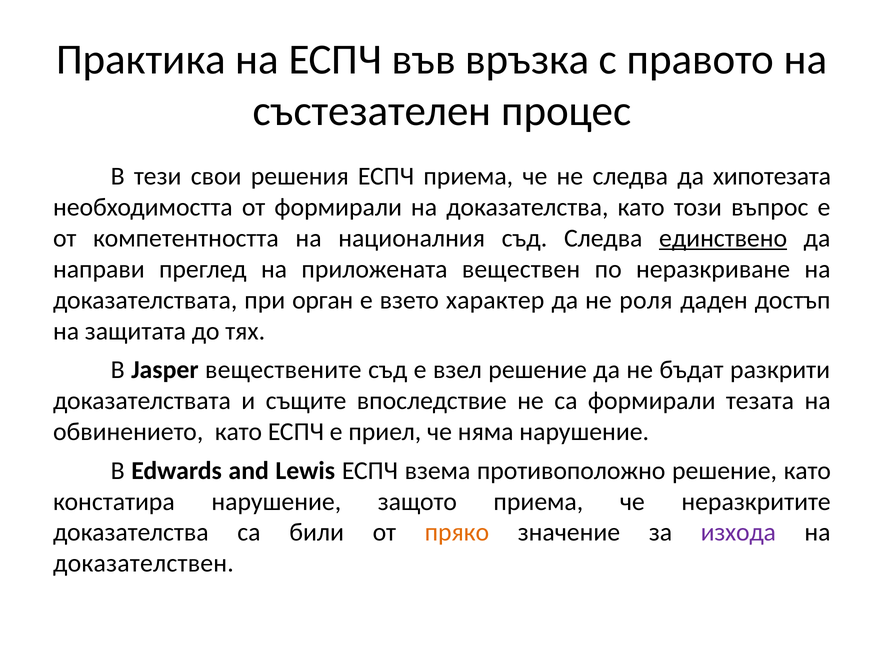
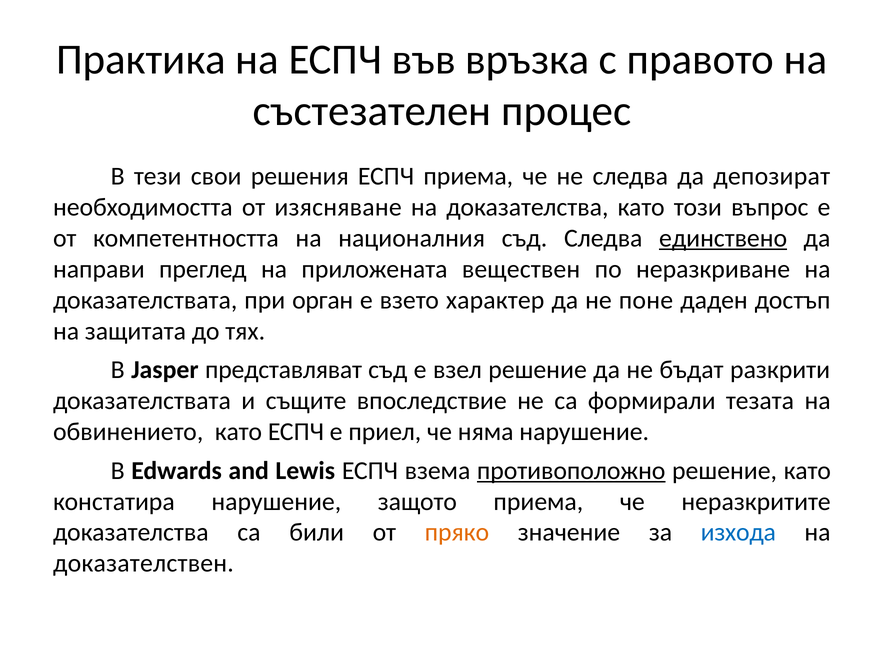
хипотезата: хипотезата -> депозират
от формирали: формирали -> изясняване
роля: роля -> поне
веществените: веществените -> представляват
противоположно underline: none -> present
изхода colour: purple -> blue
